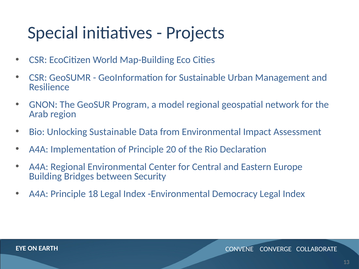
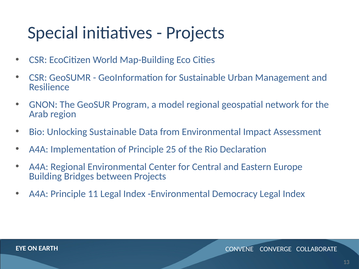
20: 20 -> 25
between Security: Security -> Projects
18: 18 -> 11
